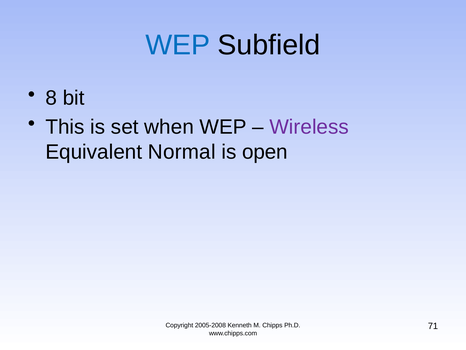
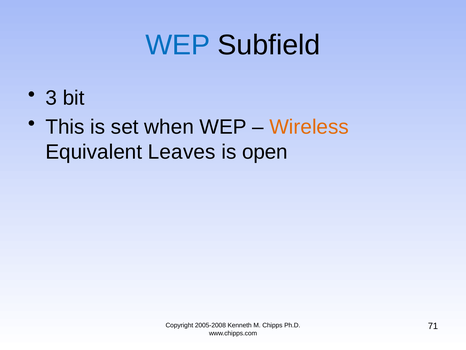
8: 8 -> 3
Wireless colour: purple -> orange
Normal: Normal -> Leaves
